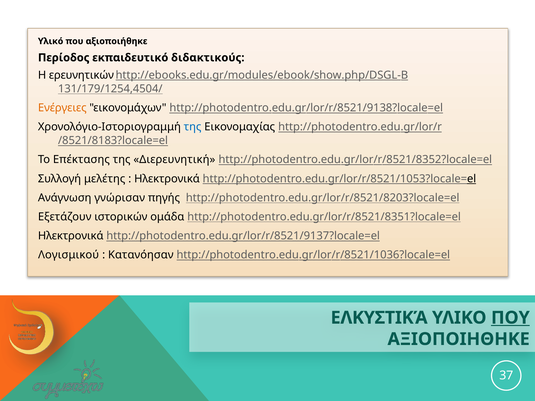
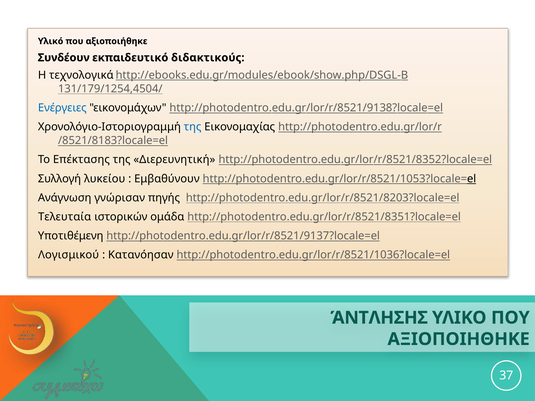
Περίοδος: Περίοδος -> Συνδέουν
ερευνητικών: ερευνητικών -> τεχνολογικά
Ενέργειες colour: orange -> blue
μελέτης: μελέτης -> λυκείου
Ηλεκτρονικά at (167, 179): Ηλεκτρονικά -> Εμβαθύνουν
Εξετάζουν: Εξετάζουν -> Τελευταία
Ηλεκτρονικά at (71, 236): Ηλεκτρονικά -> Υποτιθέμενη
ΕΛΚΥΣΤΙΚΆ: ΕΛΚΥΣΤΙΚΆ -> ΆΝΤΛΗΣΗΣ
ΠΟΥ at (510, 318) underline: present -> none
